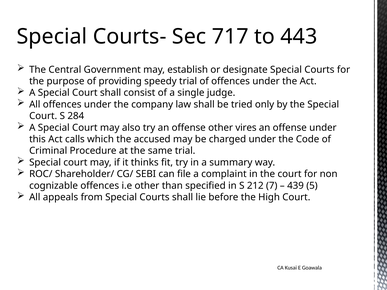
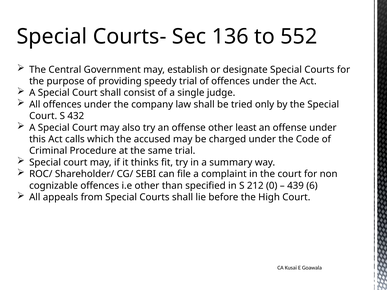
717: 717 -> 136
443: 443 -> 552
284: 284 -> 432
vires: vires -> least
7: 7 -> 0
5: 5 -> 6
